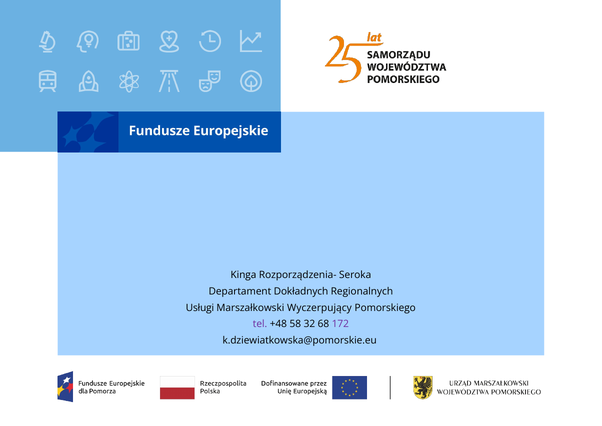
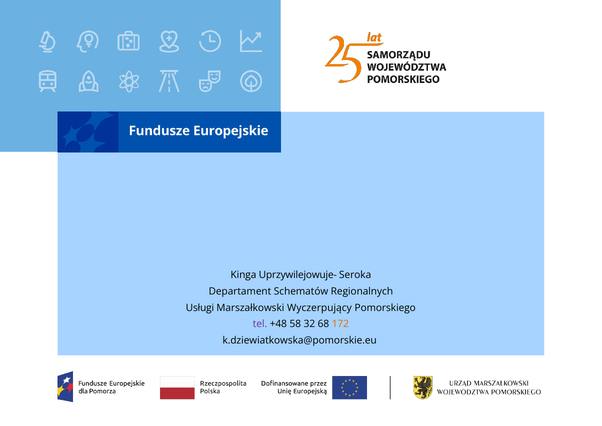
Rozporządzenia-: Rozporządzenia- -> Uprzywilejowuje-
Dokładnych: Dokładnych -> Schematów
172 colour: purple -> orange
